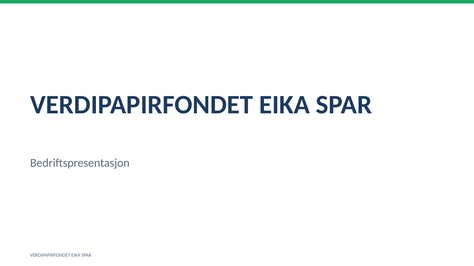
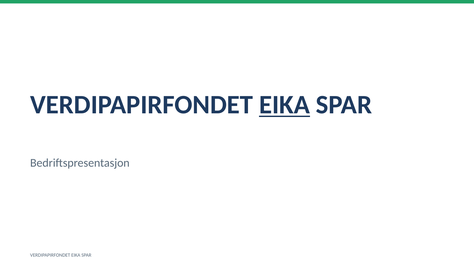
EIKA at (285, 105) underline: none -> present
